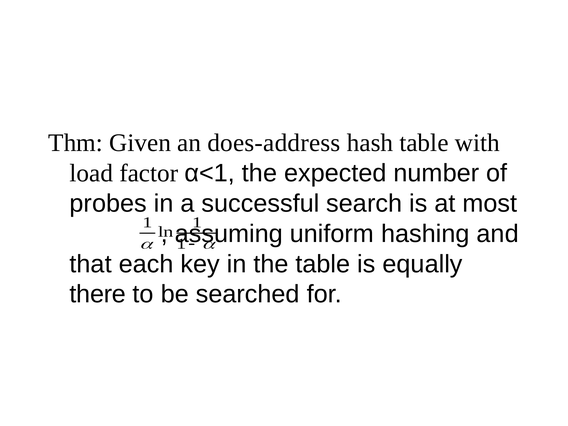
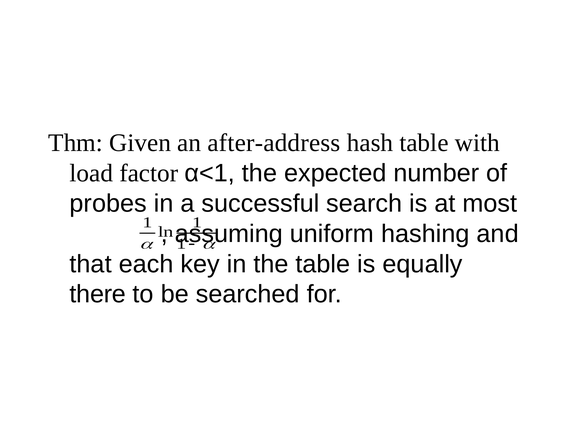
does-address: does-address -> after-address
